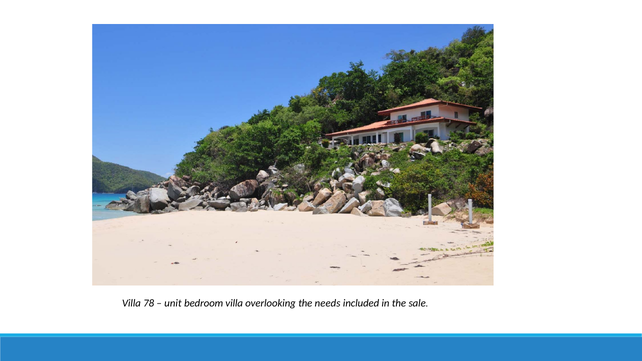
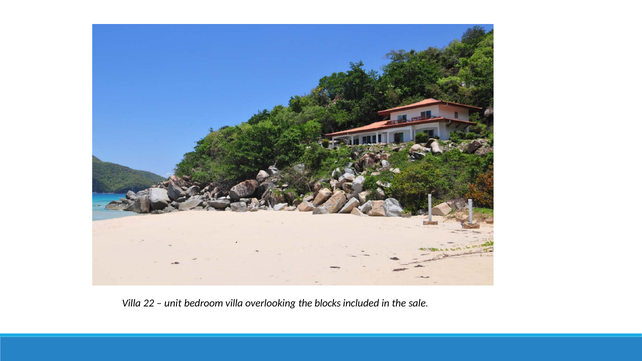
78: 78 -> 22
needs: needs -> blocks
